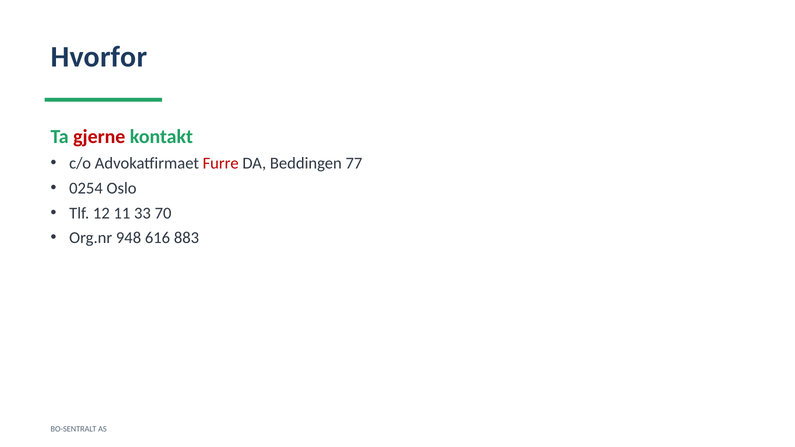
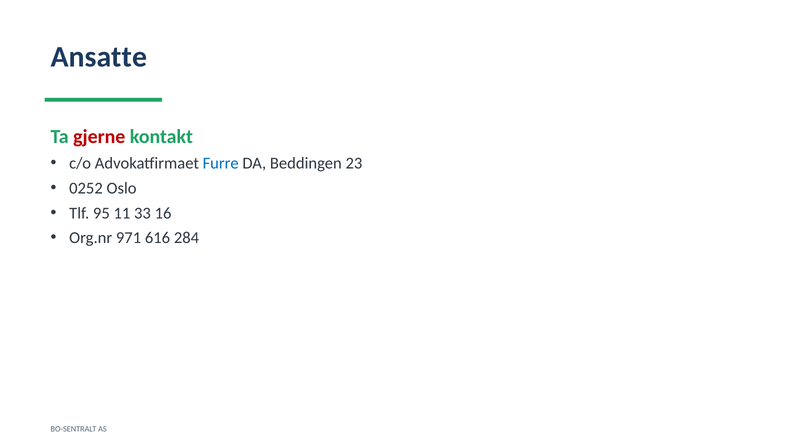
Hvorfor: Hvorfor -> Ansatte
Furre colour: red -> blue
77: 77 -> 23
0254: 0254 -> 0252
12: 12 -> 95
70: 70 -> 16
948: 948 -> 971
883: 883 -> 284
